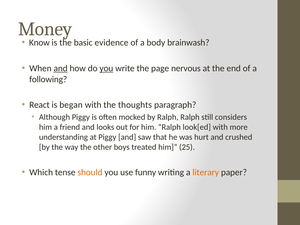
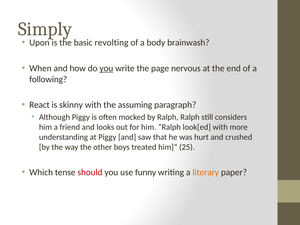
Money: Money -> Simply
Know: Know -> Upon
evidence: evidence -> revolting
and at (61, 68) underline: present -> none
began: began -> skinny
thoughts: thoughts -> assuming
should colour: orange -> red
